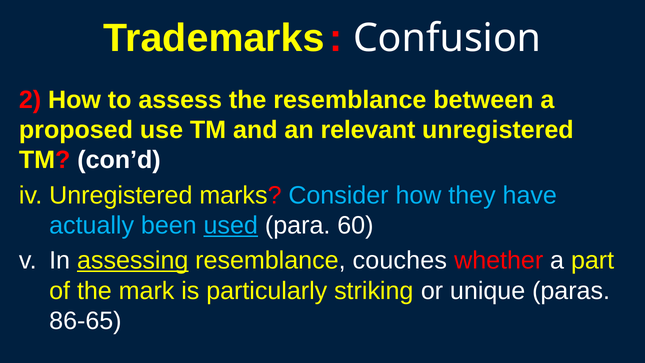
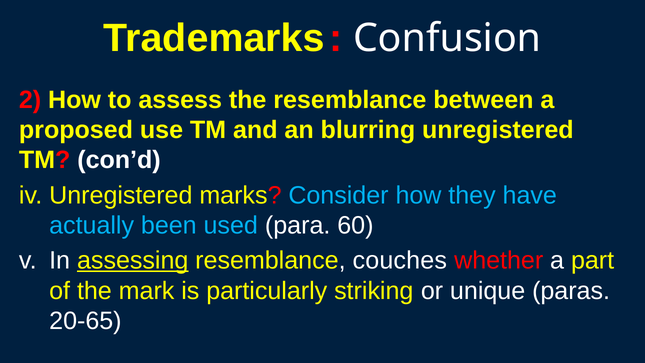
relevant: relevant -> blurring
used underline: present -> none
86-65: 86-65 -> 20-65
